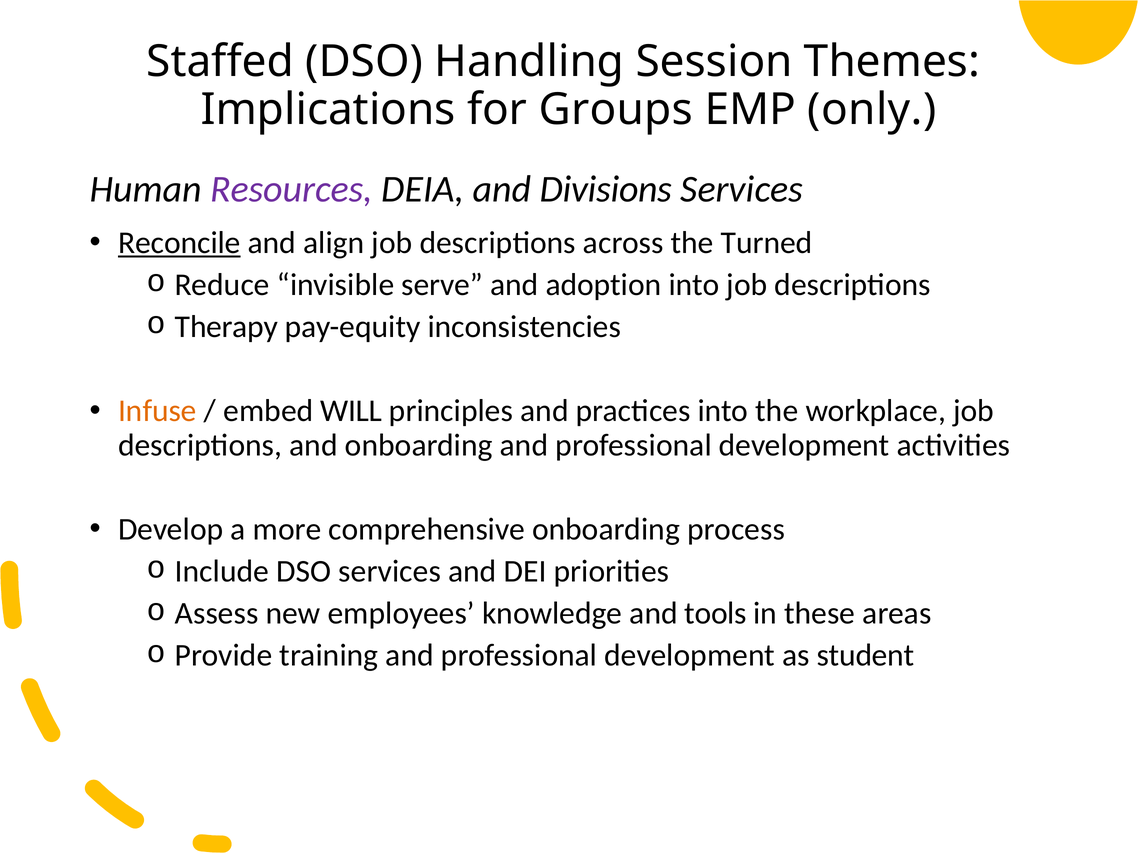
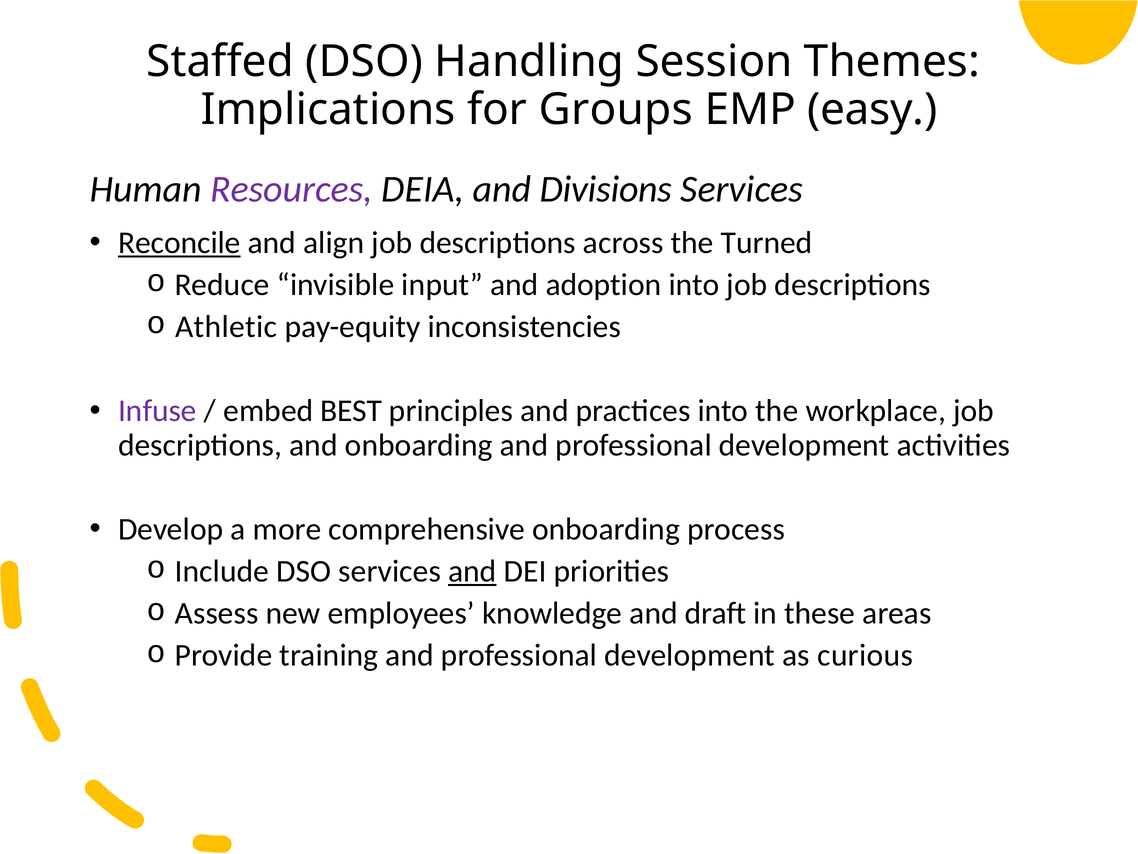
only: only -> easy
serve: serve -> input
Therapy: Therapy -> Athletic
Infuse colour: orange -> purple
WILL: WILL -> BEST
and at (472, 571) underline: none -> present
tools: tools -> draft
student: student -> curious
